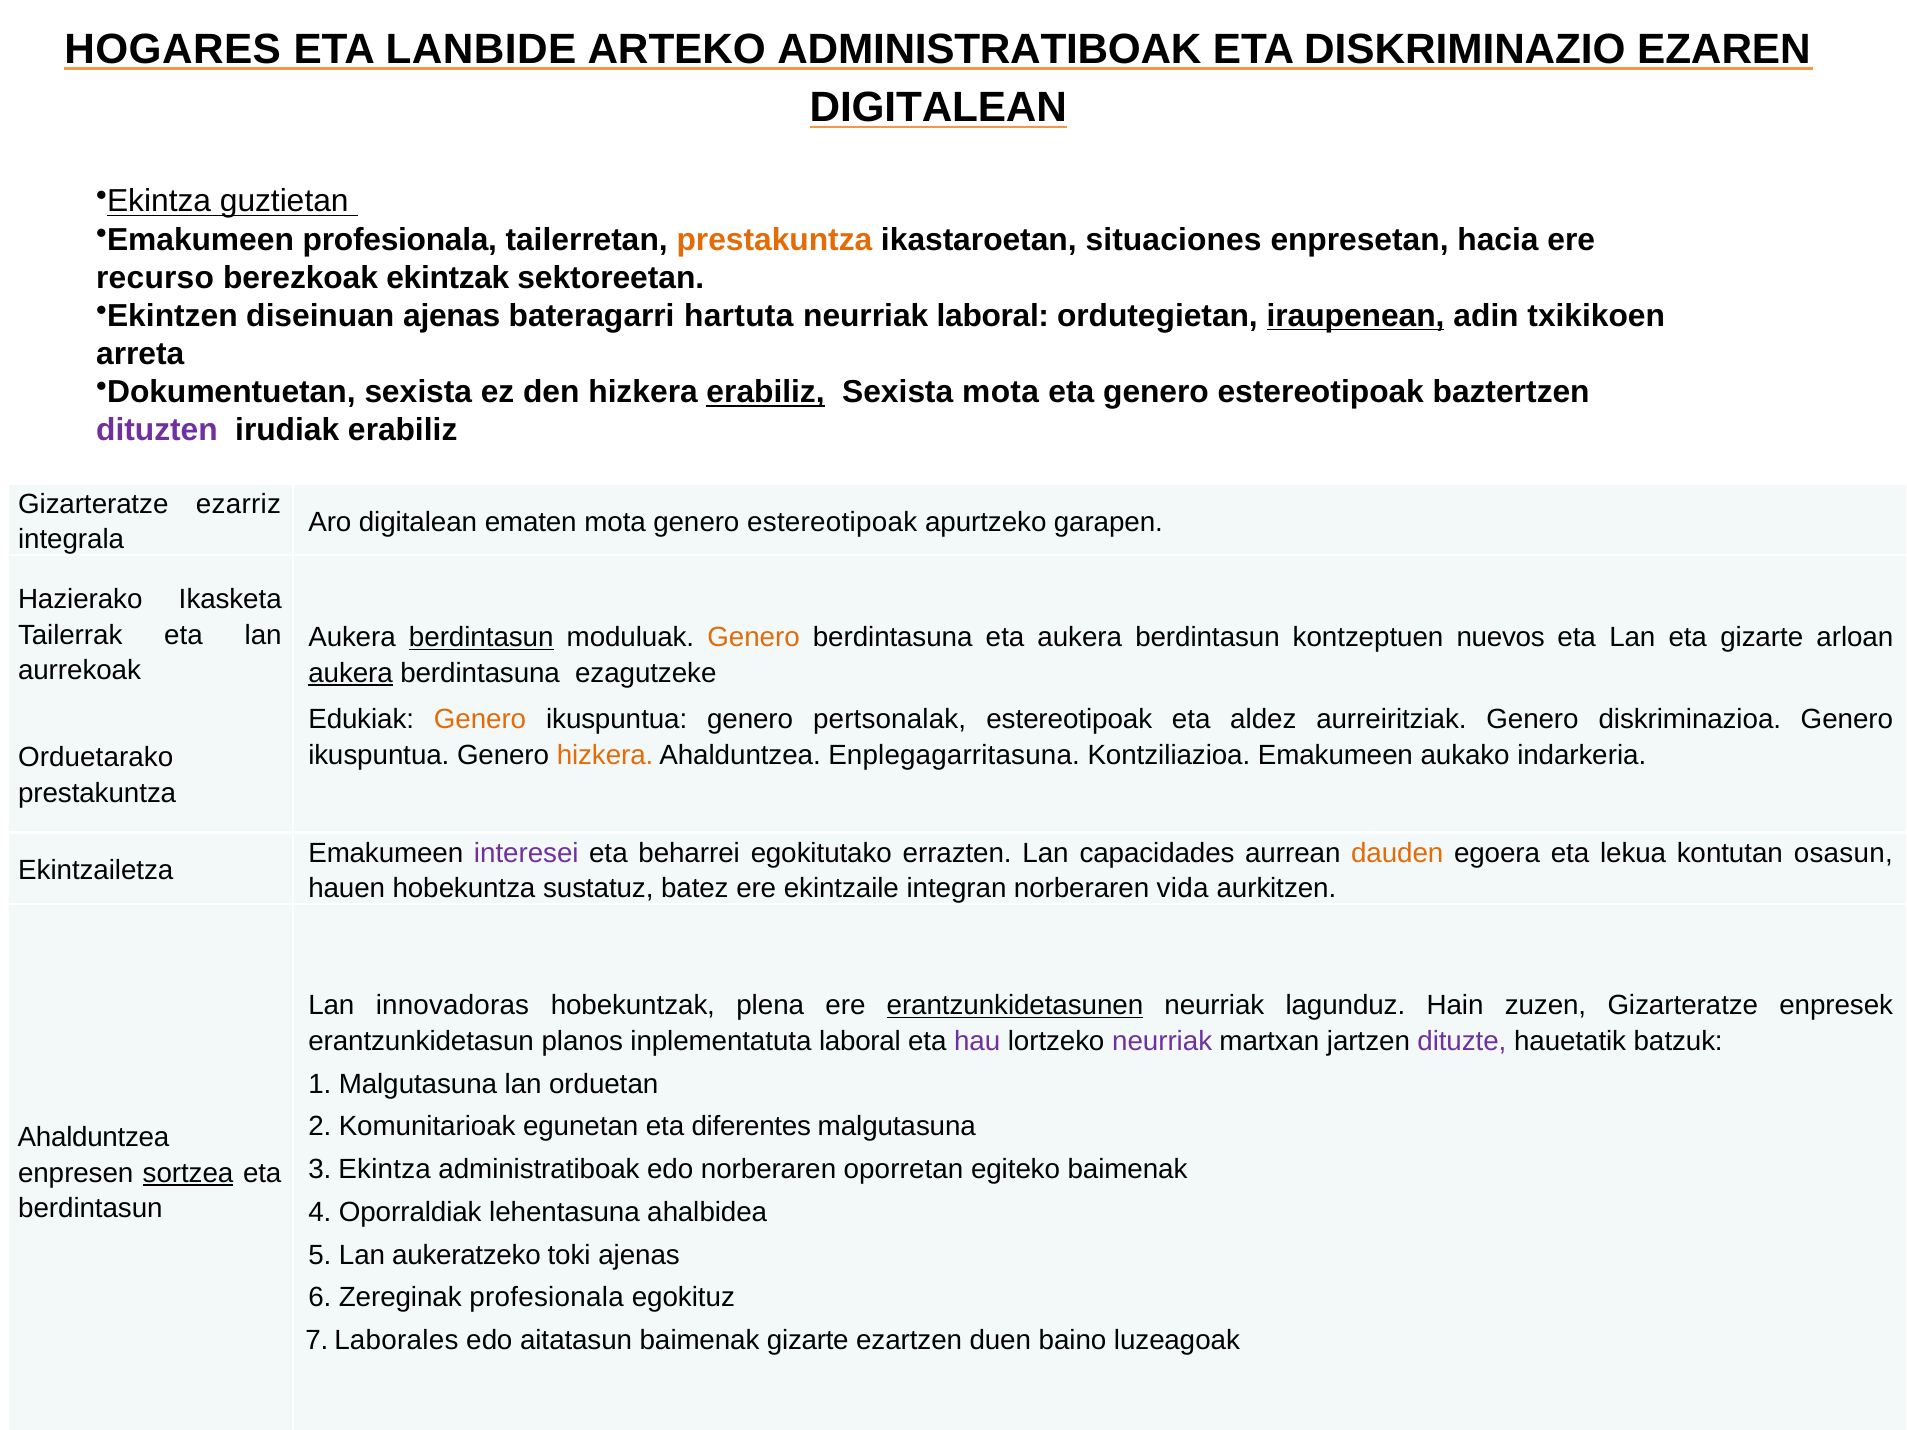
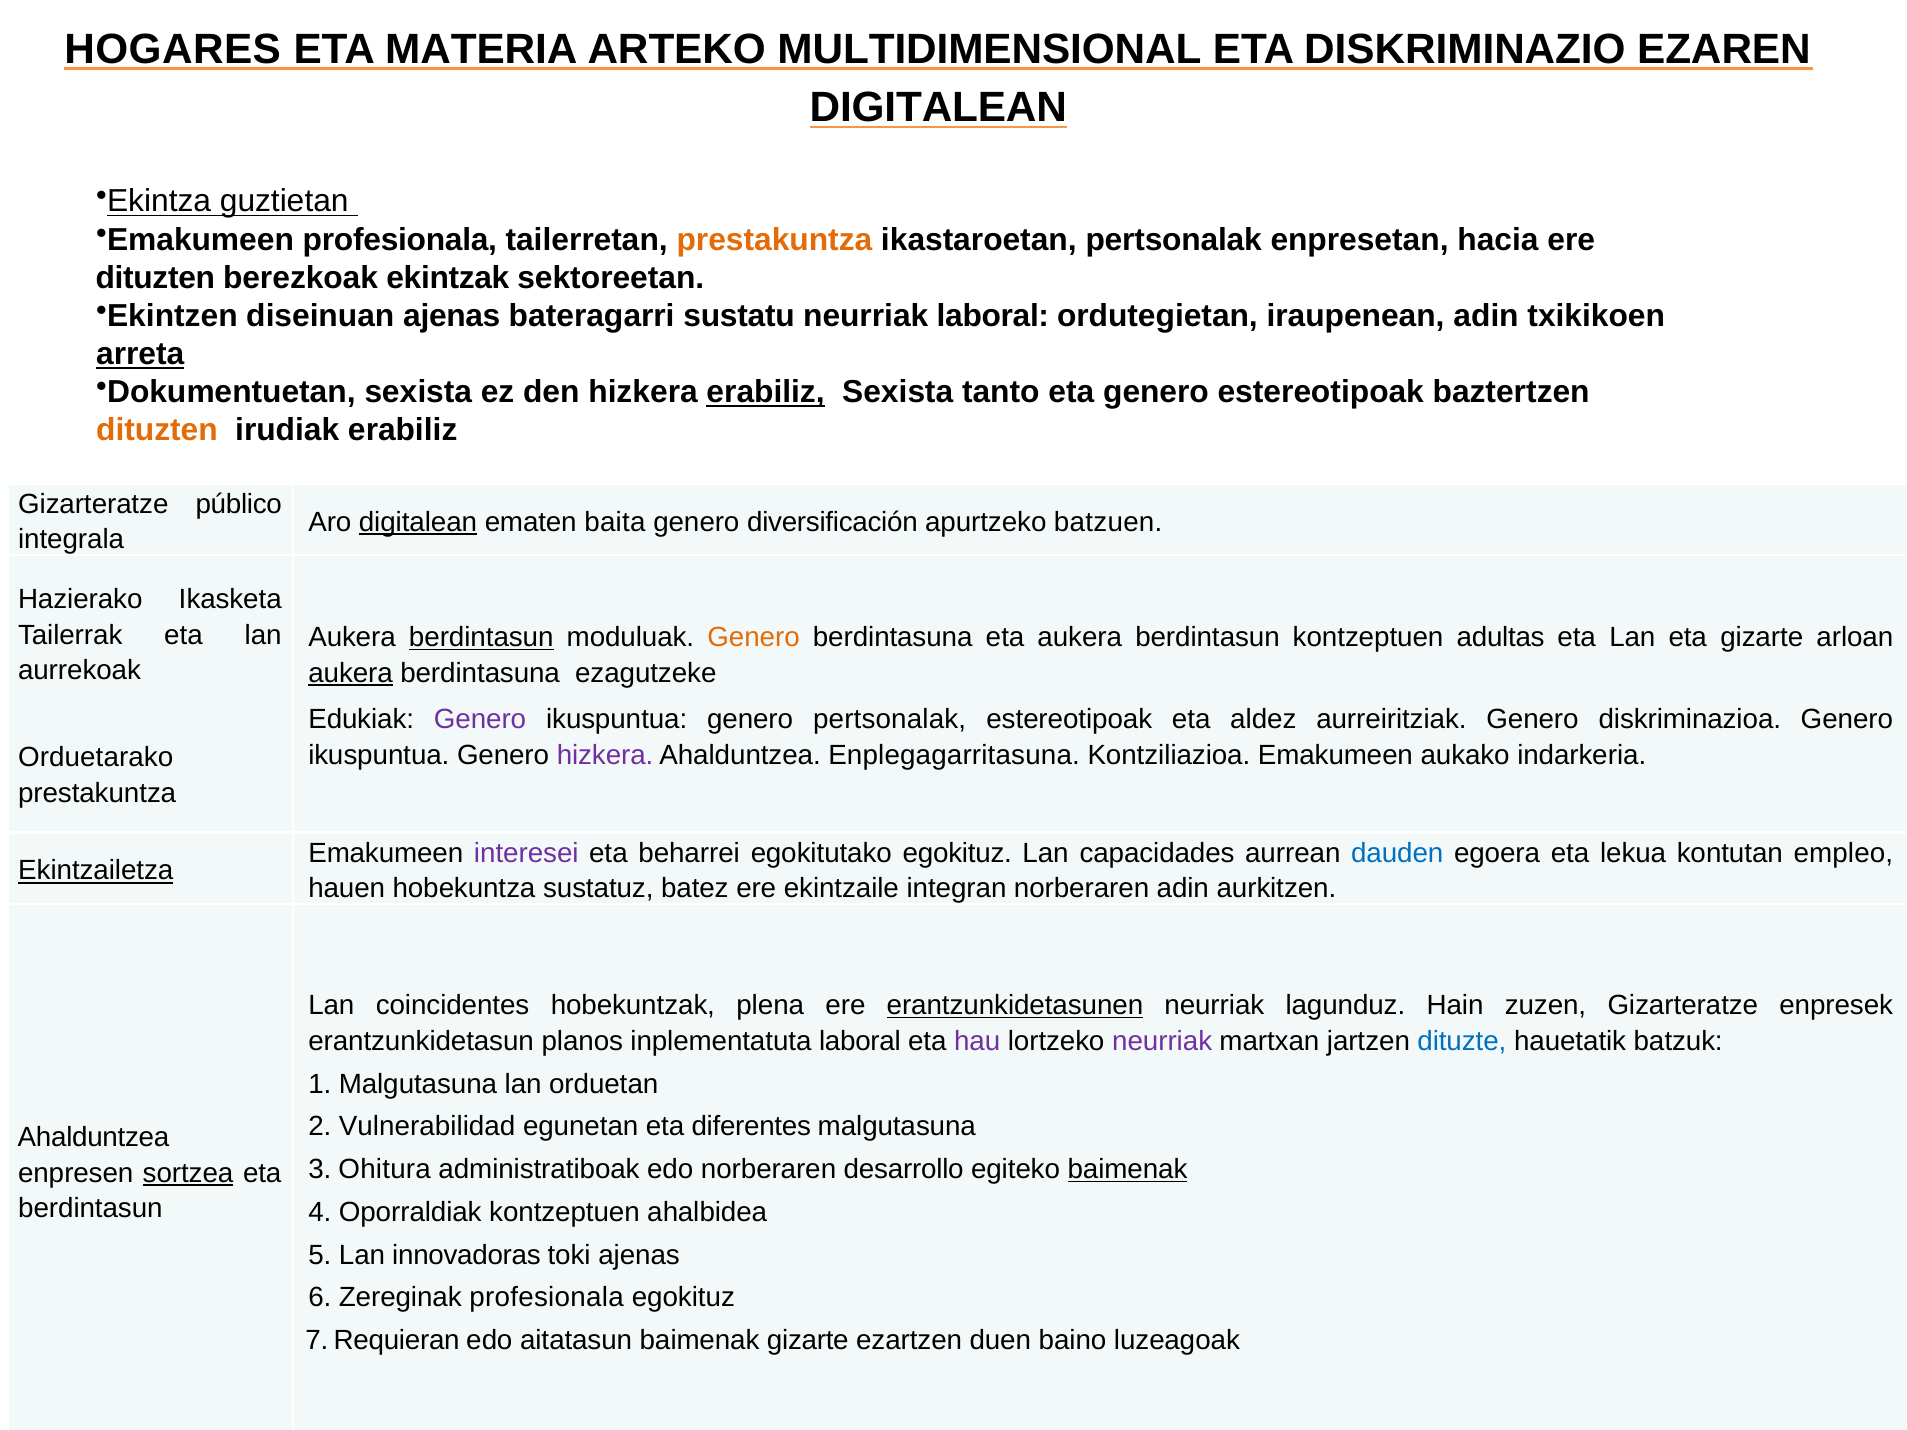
LANBIDE: LANBIDE -> MATERIA
ARTEKO ADMINISTRATIBOAK: ADMINISTRATIBOAK -> MULTIDIMENSIONAL
ikastaroetan situaciones: situaciones -> pertsonalak
recurso at (155, 278): recurso -> dituzten
hartuta: hartuta -> sustatu
iraupenean underline: present -> none
arreta underline: none -> present
Sexista mota: mota -> tanto
dituzten at (157, 430) colour: purple -> orange
ezarriz: ezarriz -> público
digitalean at (418, 522) underline: none -> present
ematen mota: mota -> baita
estereotipoak at (832, 522): estereotipoak -> diversificación
garapen: garapen -> batzuen
nuevos: nuevos -> adultas
Genero at (480, 720) colour: orange -> purple
hizkera at (605, 755) colour: orange -> purple
egokitutako errazten: errazten -> egokituz
dauden colour: orange -> blue
osasun: osasun -> empleo
Ekintzailetza underline: none -> present
norberaren vida: vida -> adin
innovadoras: innovadoras -> coincidentes
dituzte colour: purple -> blue
Komunitarioak: Komunitarioak -> Vulnerabilidad
3 Ekintza: Ekintza -> Ohitura
oporretan: oporretan -> desarrollo
baimenak at (1128, 1170) underline: none -> present
Oporraldiak lehentasuna: lehentasuna -> kontzeptuen
aukeratzeko: aukeratzeko -> innovadoras
Laborales: Laborales -> Requieran
